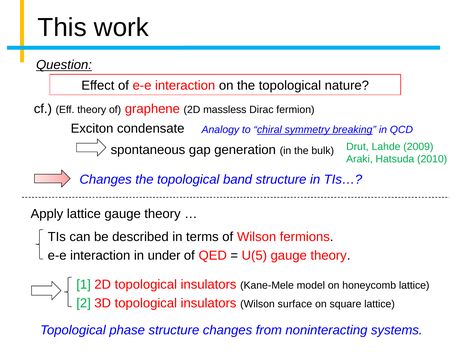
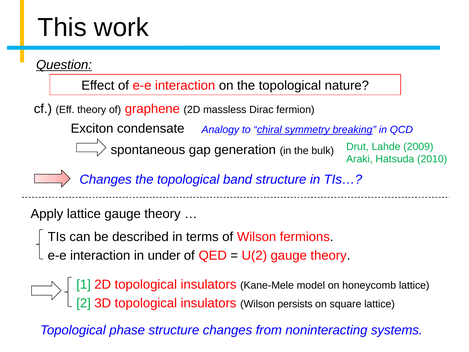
U(5: U(5 -> U(2
surface: surface -> persists
